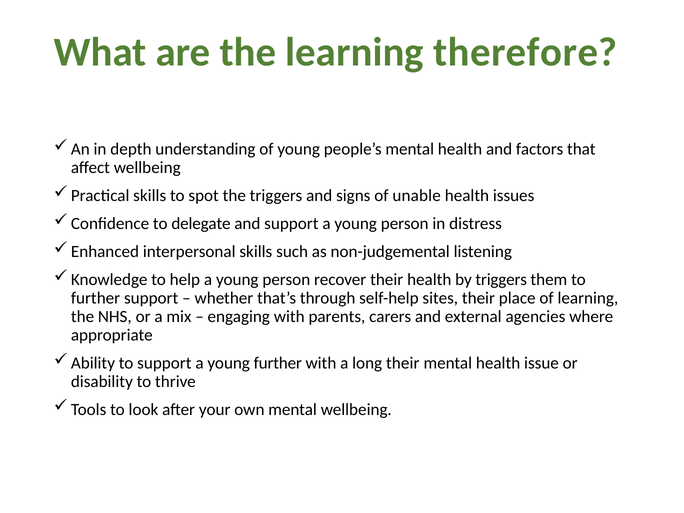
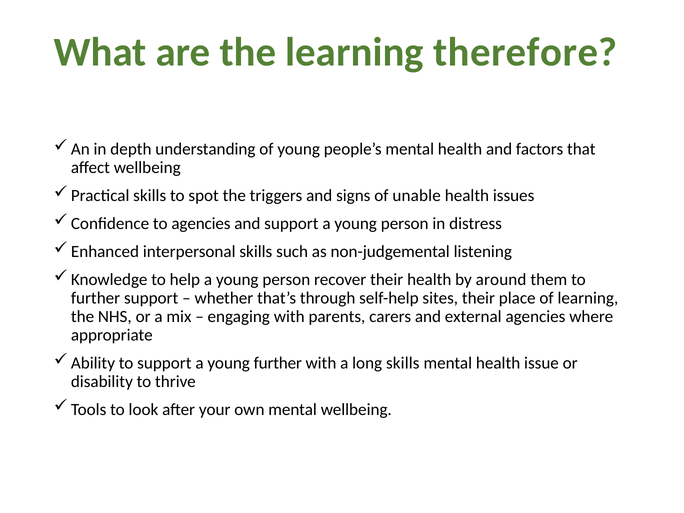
to delegate: delegate -> agencies
by triggers: triggers -> around
long their: their -> skills
